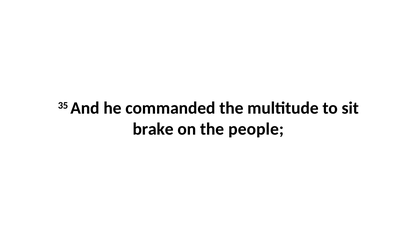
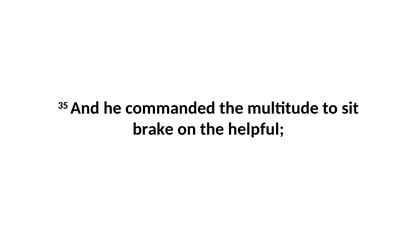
people: people -> helpful
